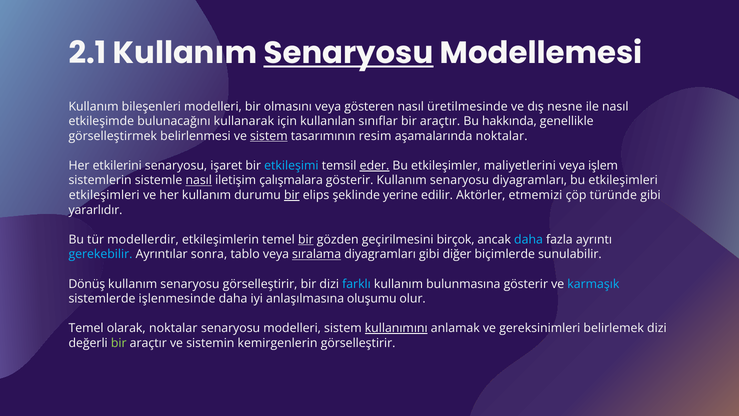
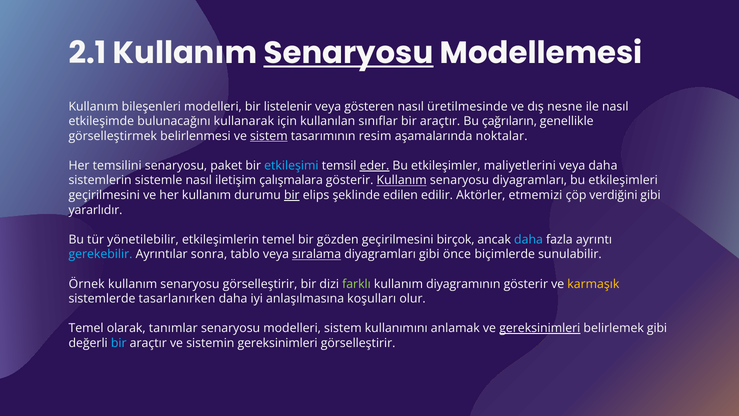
olmasını: olmasını -> listelenir
hakkında: hakkında -> çağrıların
etkilerini: etkilerini -> temsilini
işaret: işaret -> paket
veya işlem: işlem -> daha
nasıl at (199, 180) underline: present -> none
Kullanım at (402, 180) underline: none -> present
etkileşimleri at (104, 195): etkileşimleri -> geçirilmesini
yerine: yerine -> edilen
türünde: türünde -> verdiğini
modellerdir: modellerdir -> yönetilebilir
bir at (306, 239) underline: present -> none
diğer: diğer -> önce
Dönüş: Dönüş -> Örnek
farklı colour: light blue -> light green
bulunmasına: bulunmasına -> diyagramının
karmaşık colour: light blue -> yellow
işlenmesinde: işlenmesinde -> tasarlanırken
oluşumu: oluşumu -> koşulları
olarak noktalar: noktalar -> tanımlar
kullanımını underline: present -> none
gereksinimleri at (540, 328) underline: none -> present
belirlemek dizi: dizi -> gibi
bir at (119, 343) colour: light green -> light blue
sistemin kemirgenlerin: kemirgenlerin -> gereksinimleri
